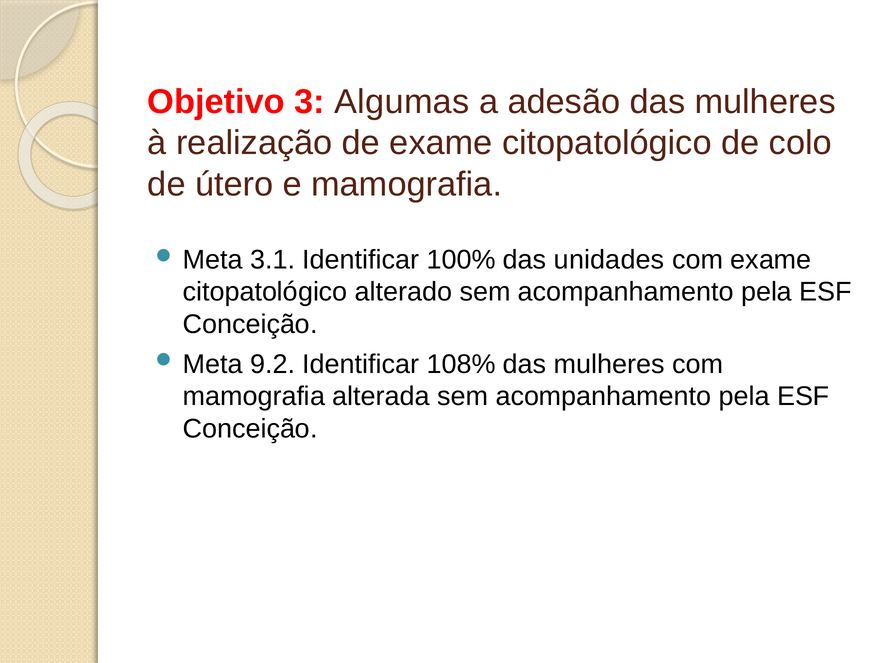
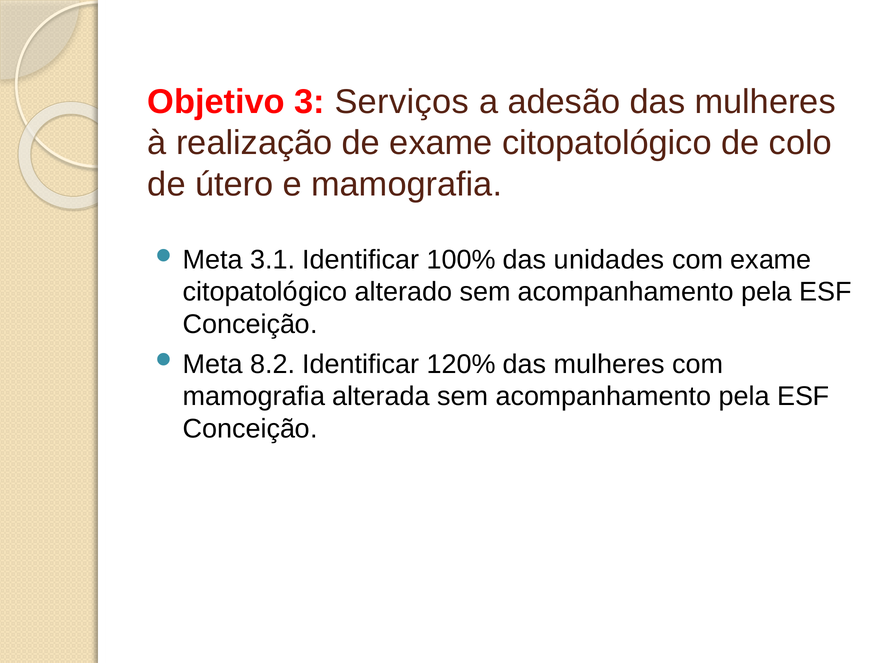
Algumas: Algumas -> Serviços
9.2: 9.2 -> 8.2
108%: 108% -> 120%
